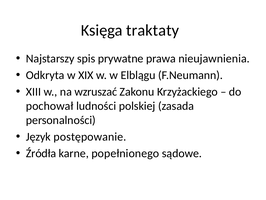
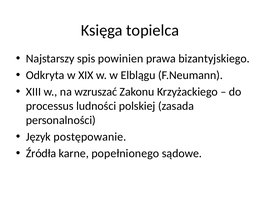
traktaty: traktaty -> topielca
prywatne: prywatne -> powinien
nieujawnienia: nieujawnienia -> bizantyjskiego
pochował: pochował -> processus
